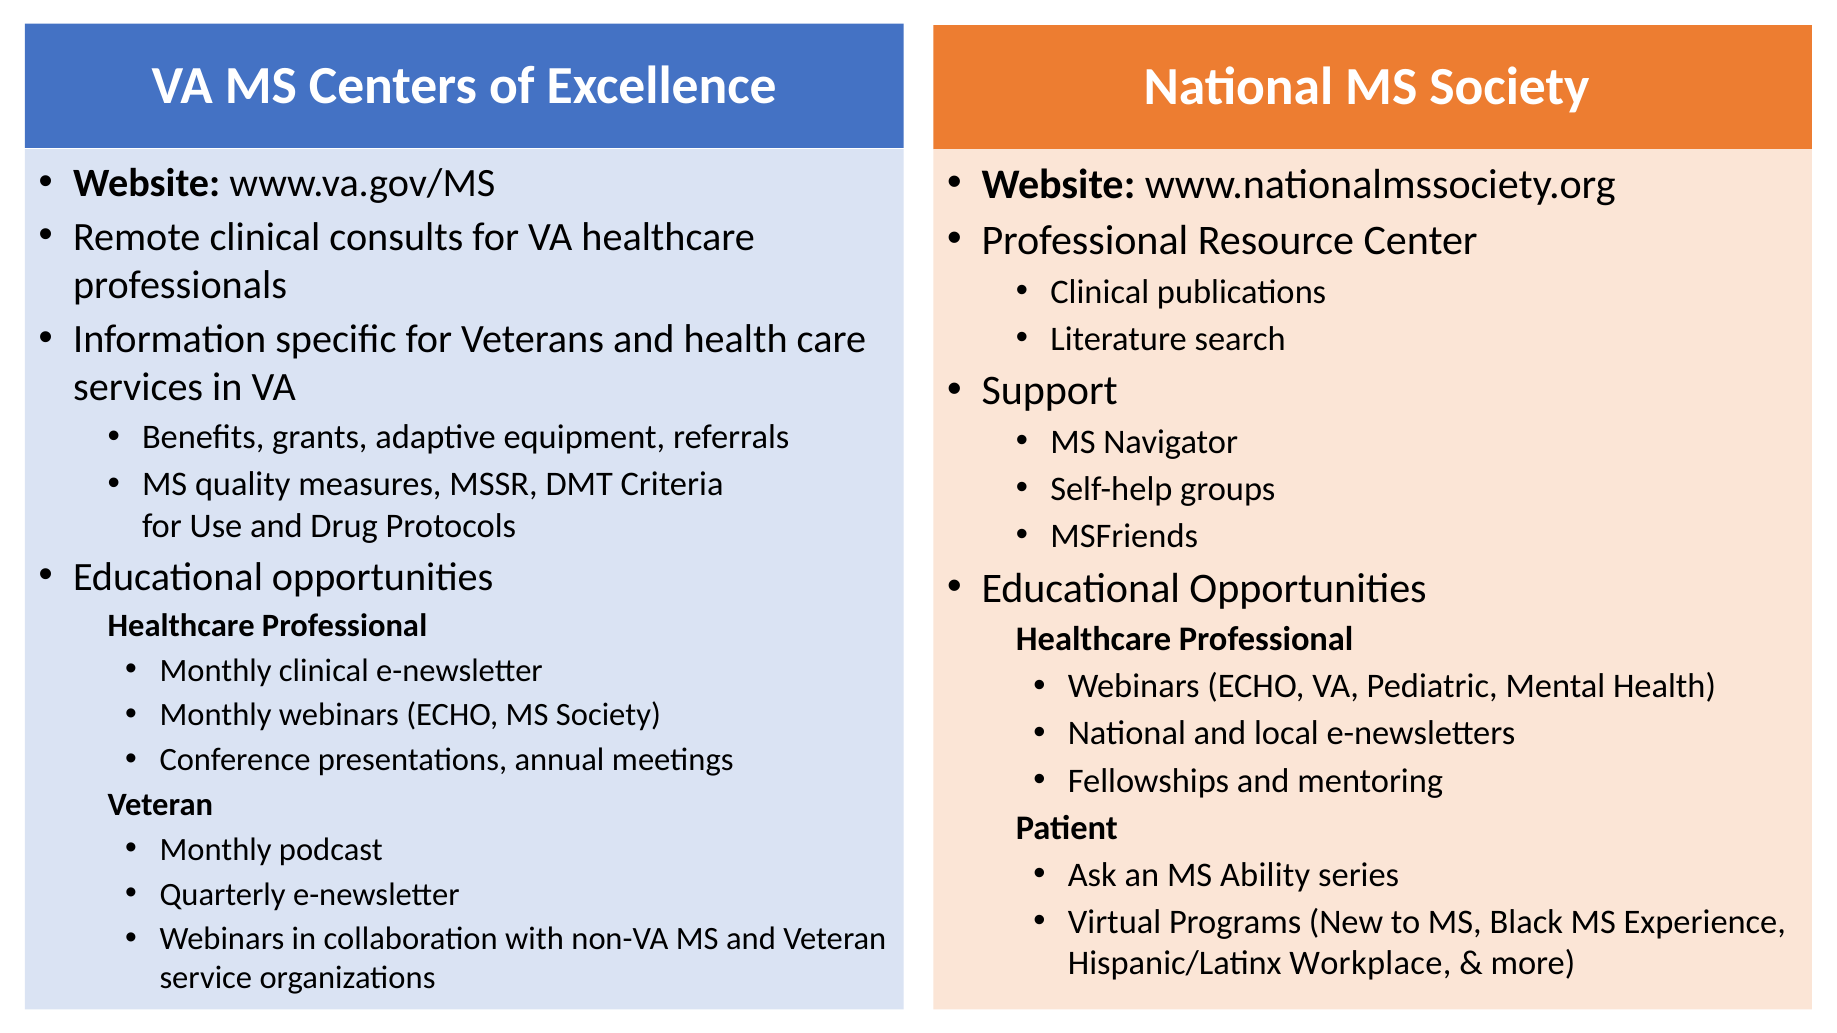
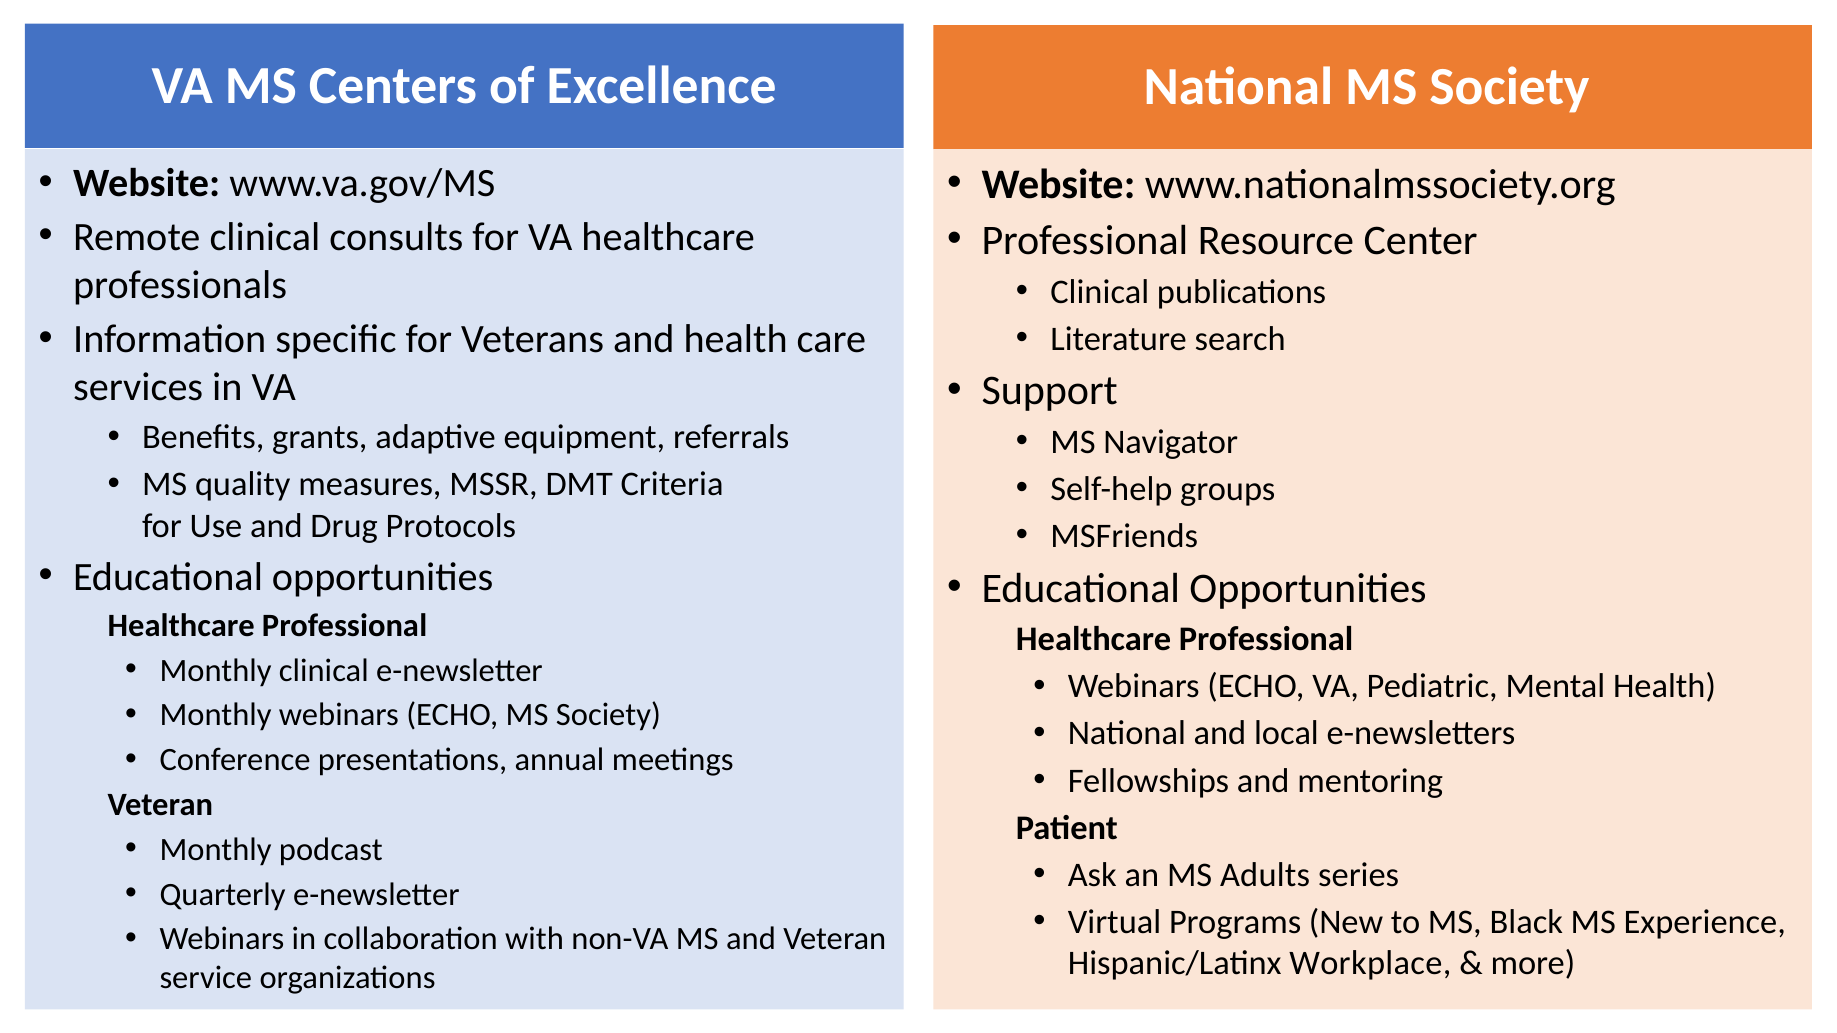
Ability: Ability -> Adults
